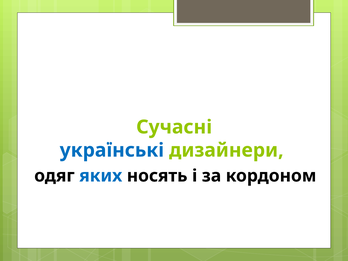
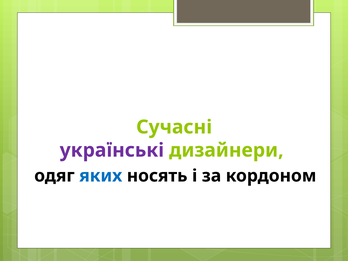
українські colour: blue -> purple
